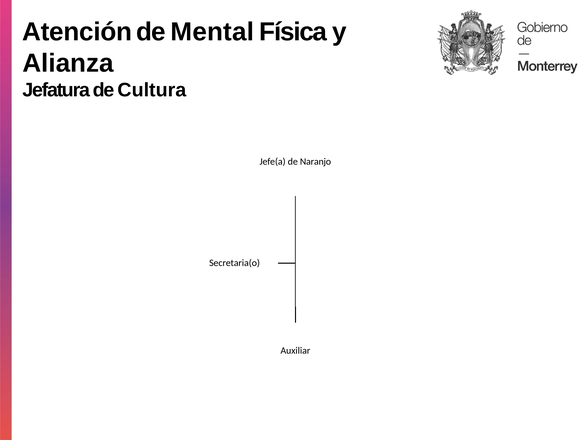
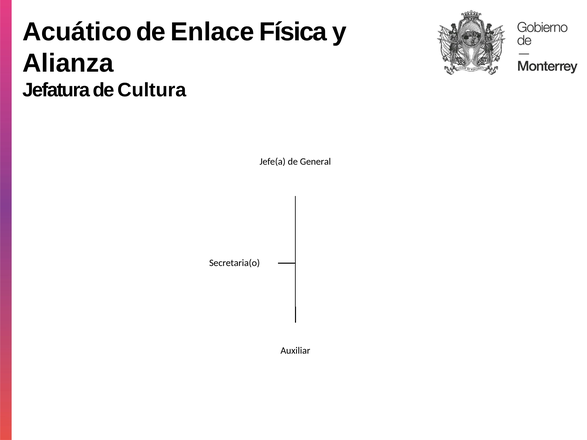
Atención: Atención -> Acuático
Mental: Mental -> Enlace
Naranjo: Naranjo -> General
